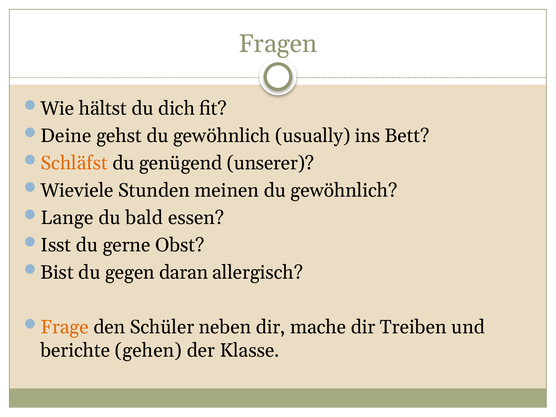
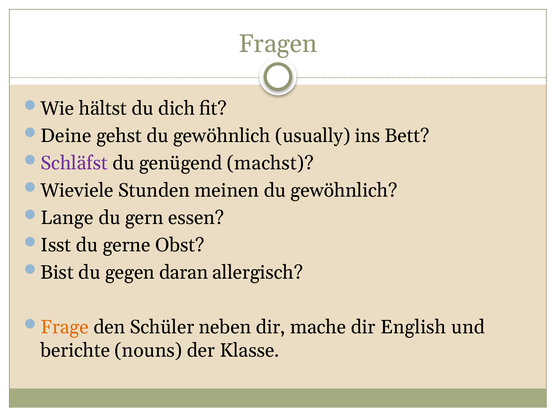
Schläfst colour: orange -> purple
unserer: unserer -> machst
bald: bald -> gern
Treiben: Treiben -> English
gehen: gehen -> nouns
